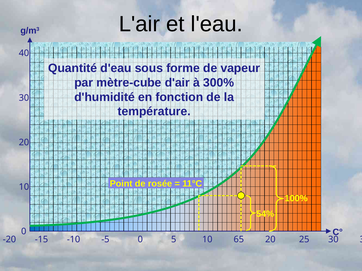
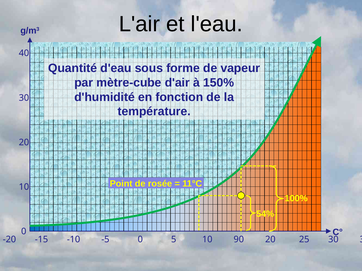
300%: 300% -> 150%
65: 65 -> 90
